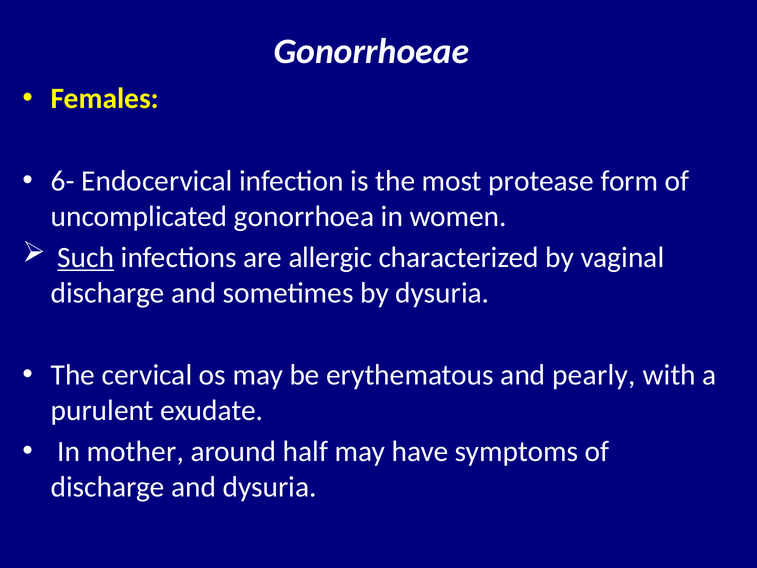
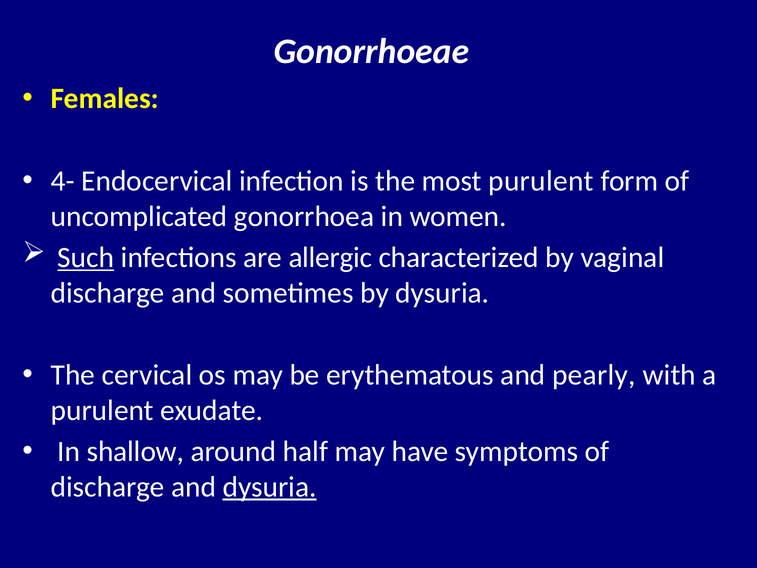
6-: 6- -> 4-
most protease: protease -> purulent
mother: mother -> shallow
dysuria at (270, 487) underline: none -> present
